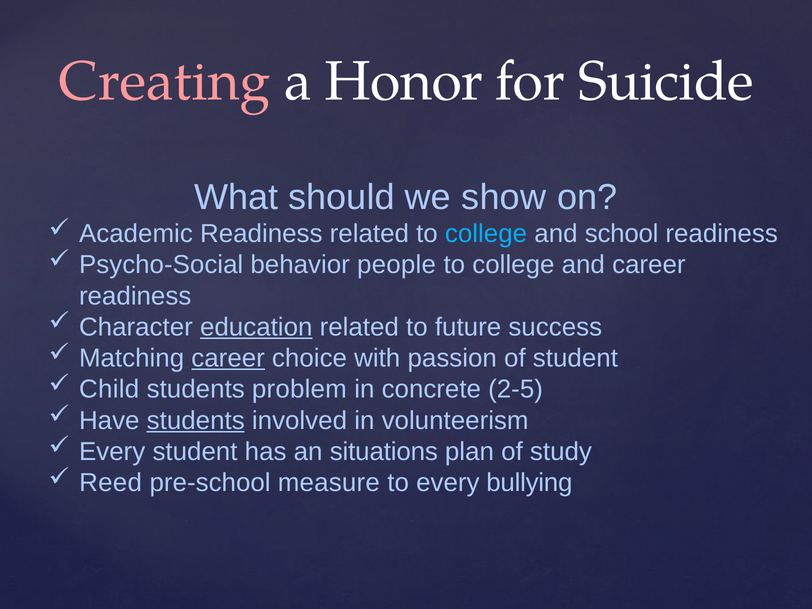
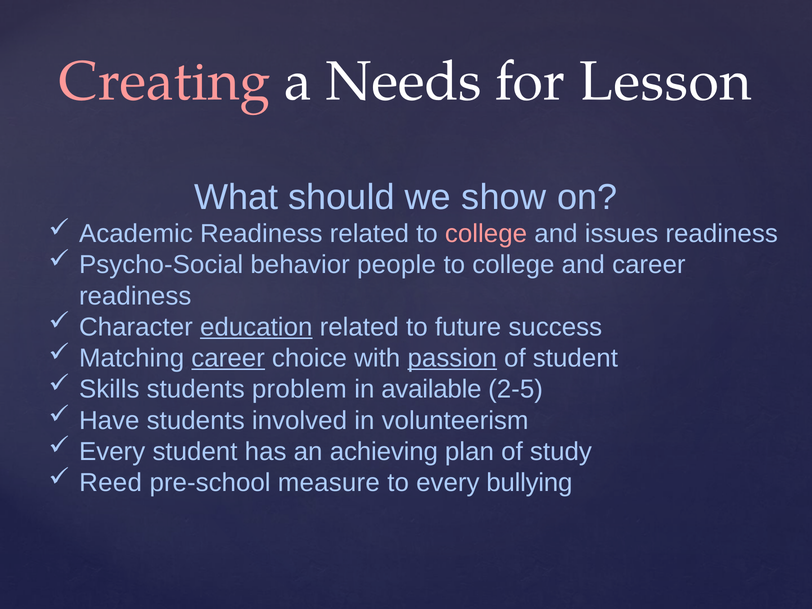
Honor: Honor -> Needs
Suicide: Suicide -> Lesson
college at (486, 234) colour: light blue -> pink
school: school -> issues
passion underline: none -> present
Child: Child -> Skills
concrete: concrete -> available
students at (196, 420) underline: present -> none
situations: situations -> achieving
